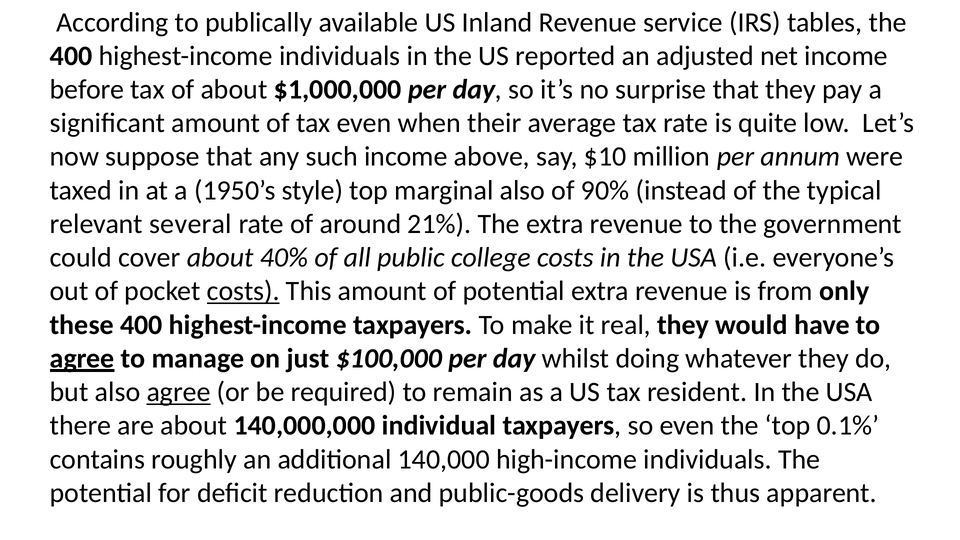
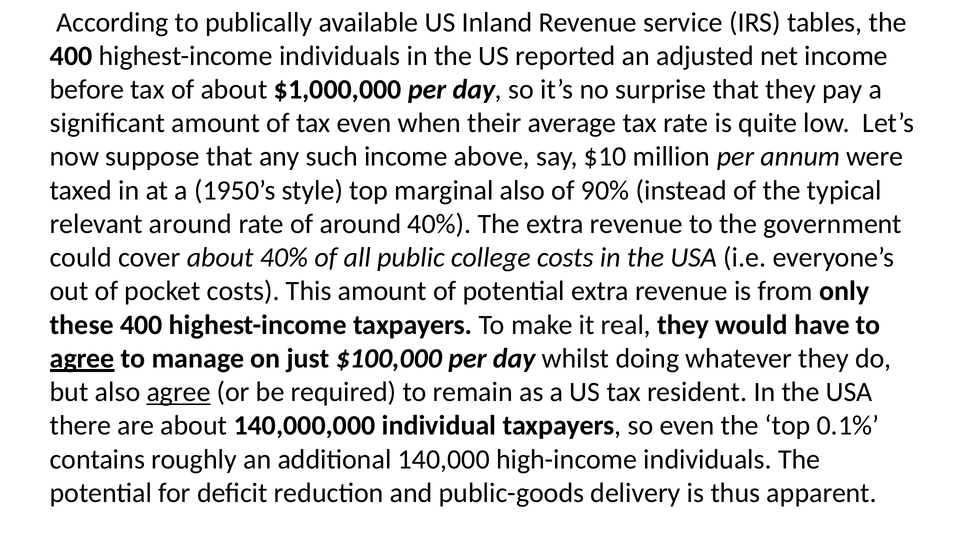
relevant several: several -> around
around 21%: 21% -> 40%
costs at (243, 291) underline: present -> none
